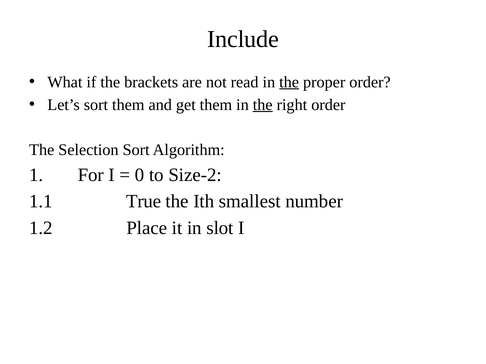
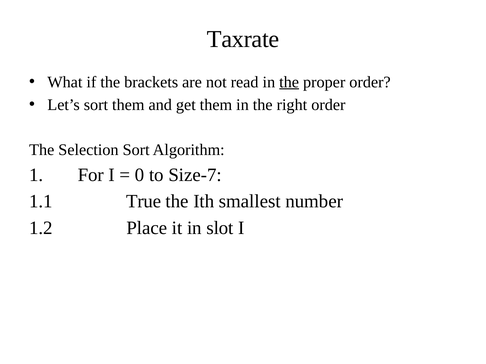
Include: Include -> Taxrate
the at (263, 105) underline: present -> none
Size-2: Size-2 -> Size-7
